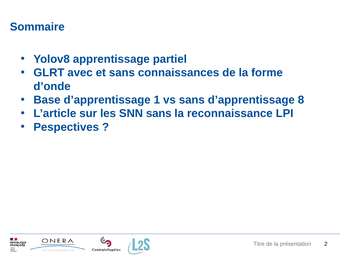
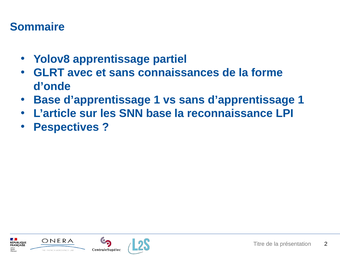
8 at (301, 100): 8 -> 1
SNN sans: sans -> base
